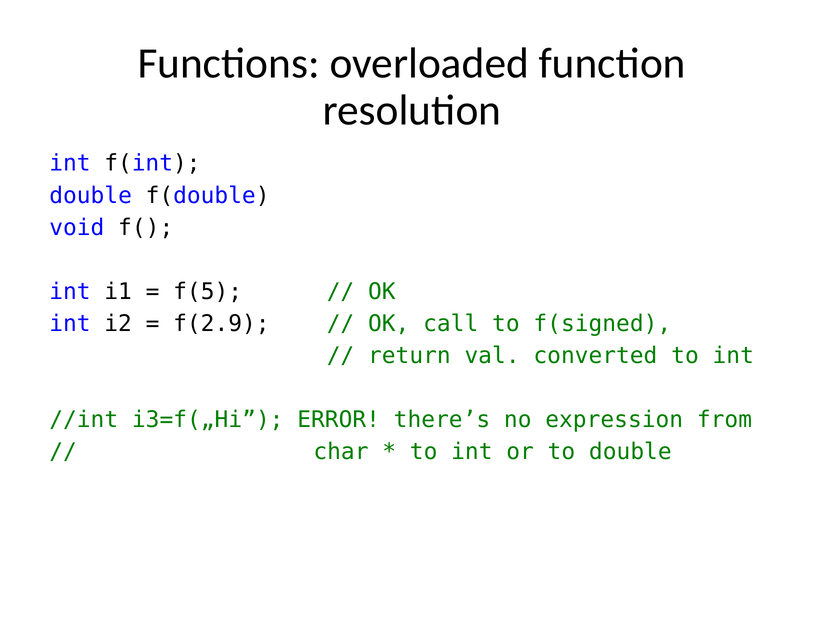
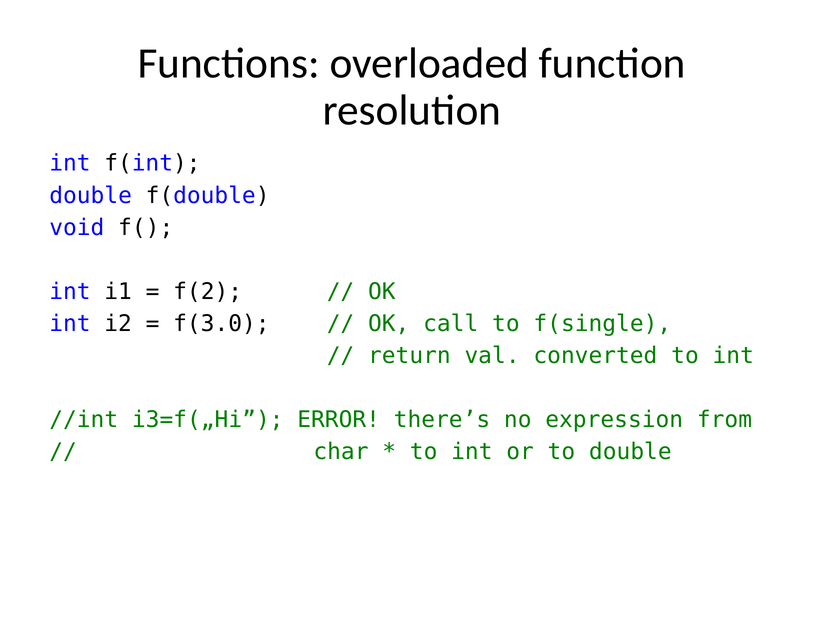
f(5: f(5 -> f(2
f(2.9: f(2.9 -> f(3.0
f(signed: f(signed -> f(single
